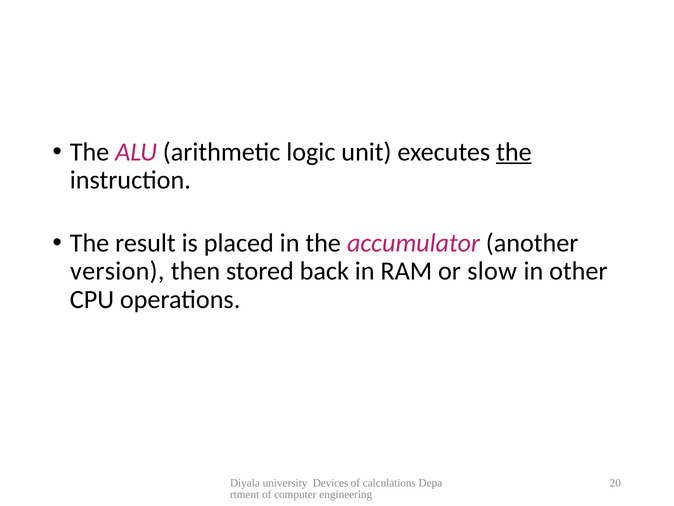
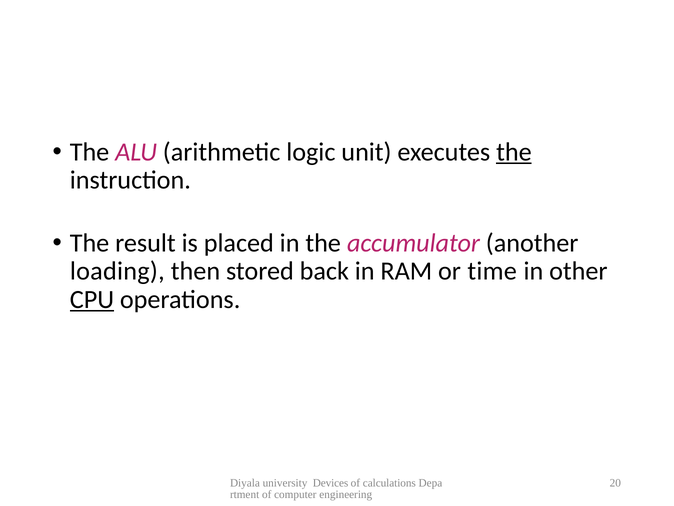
version: version -> loading
slow: slow -> time
CPU underline: none -> present
